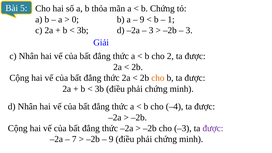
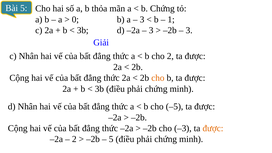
9 at (142, 19): 9 -> 3
–4: –4 -> –5
được at (213, 128) colour: purple -> orange
7 at (74, 139): 7 -> 2
9 at (111, 139): 9 -> 5
